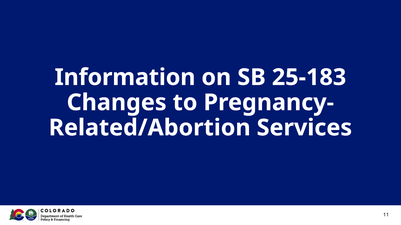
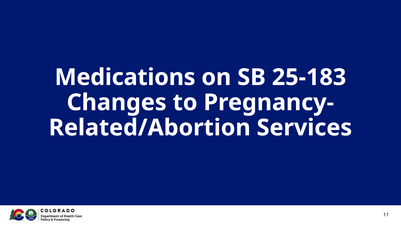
Information: Information -> Medications
